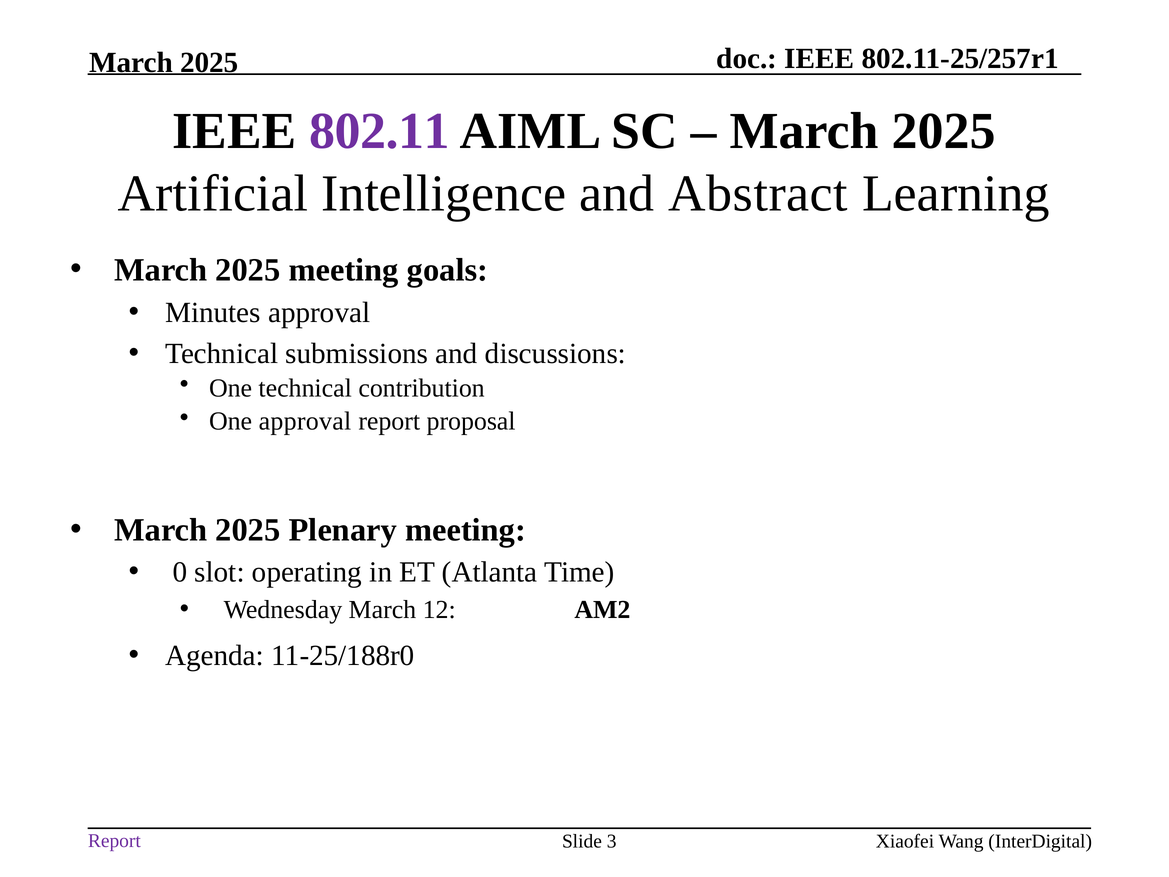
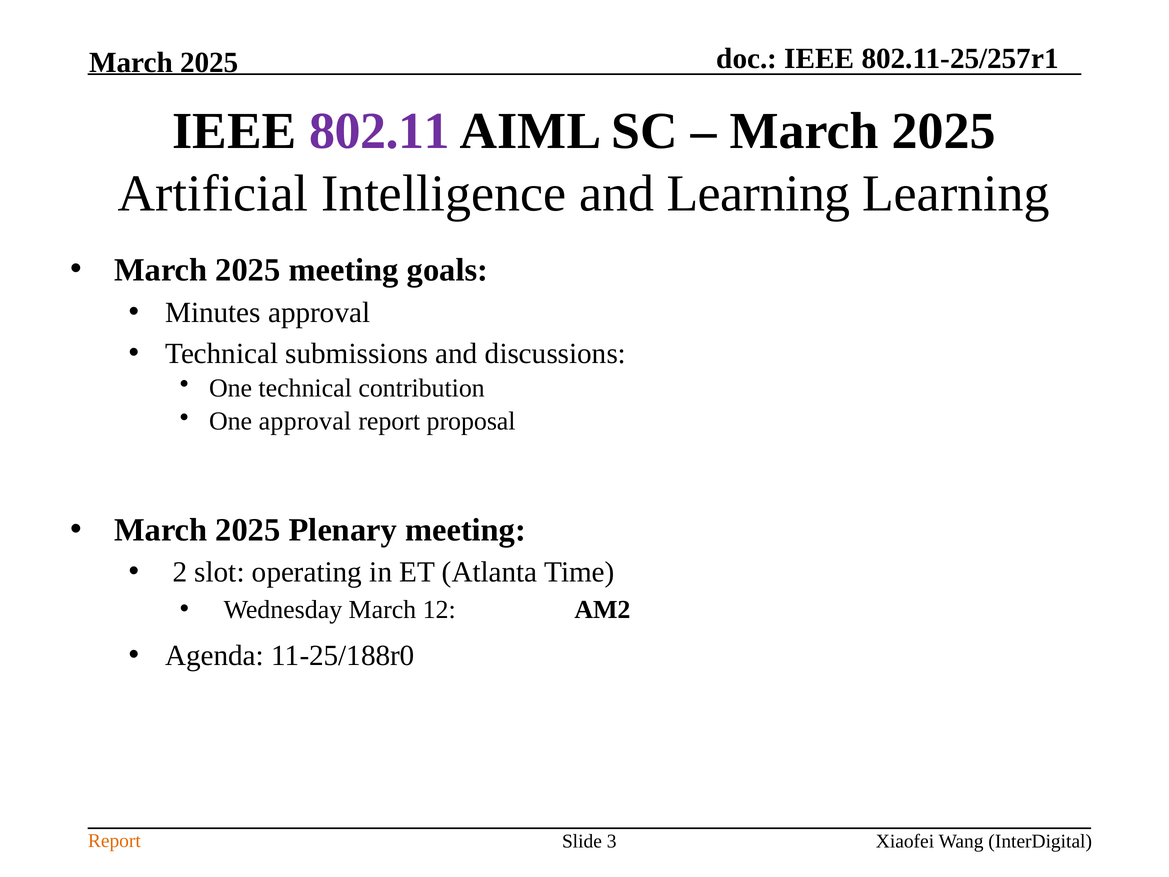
and Abstract: Abstract -> Learning
0: 0 -> 2
Report at (114, 841) colour: purple -> orange
